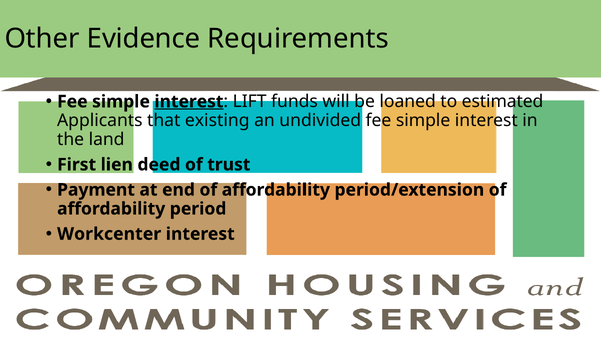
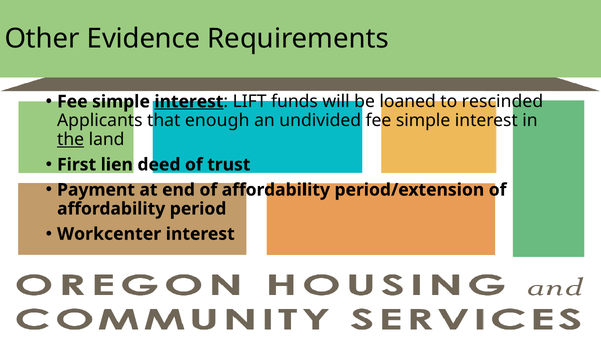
estimated: estimated -> rescinded
existing: existing -> enough
the underline: none -> present
